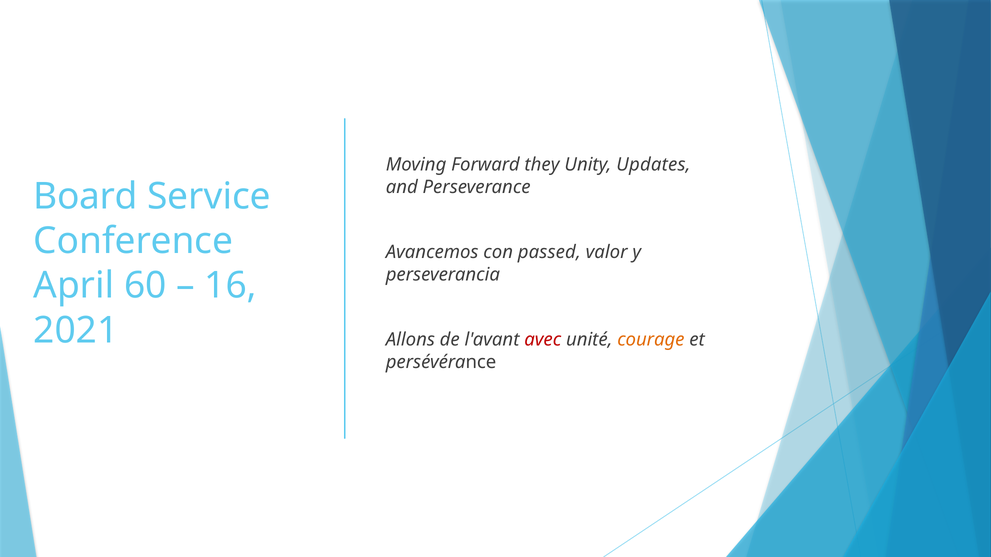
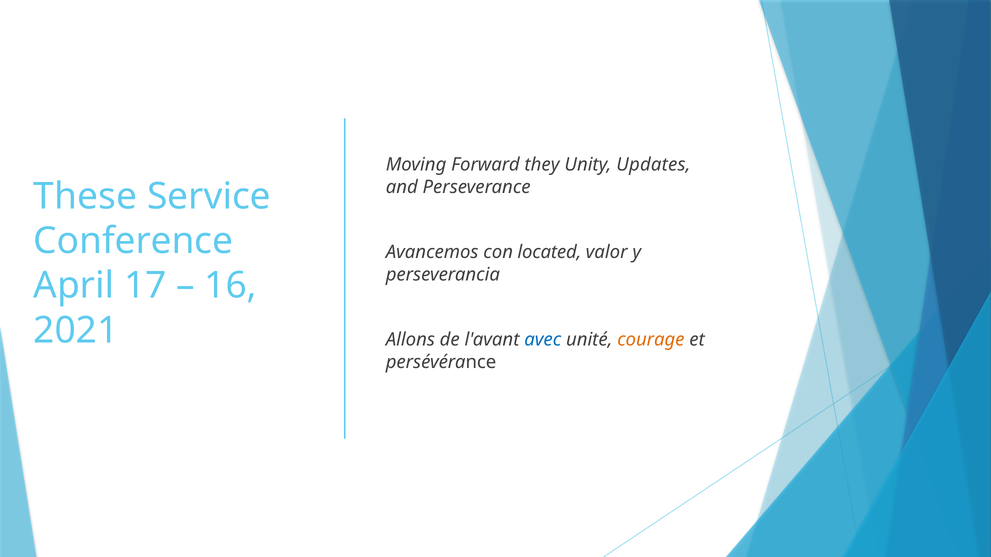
Board: Board -> These
passed: passed -> located
60: 60 -> 17
avec colour: red -> blue
